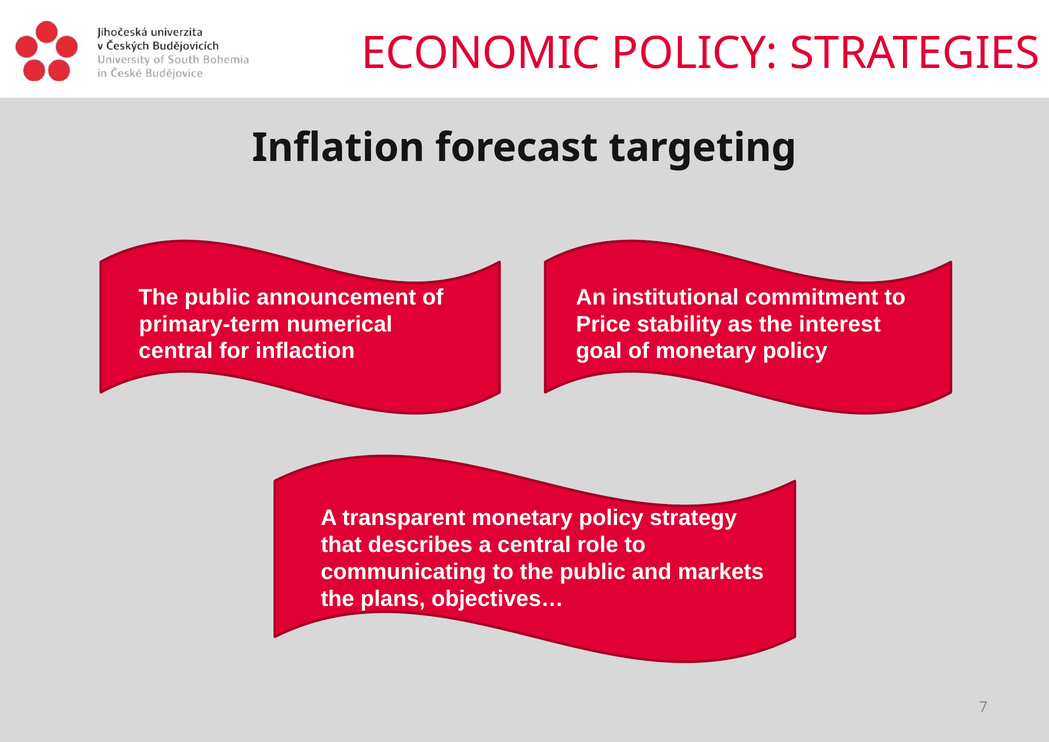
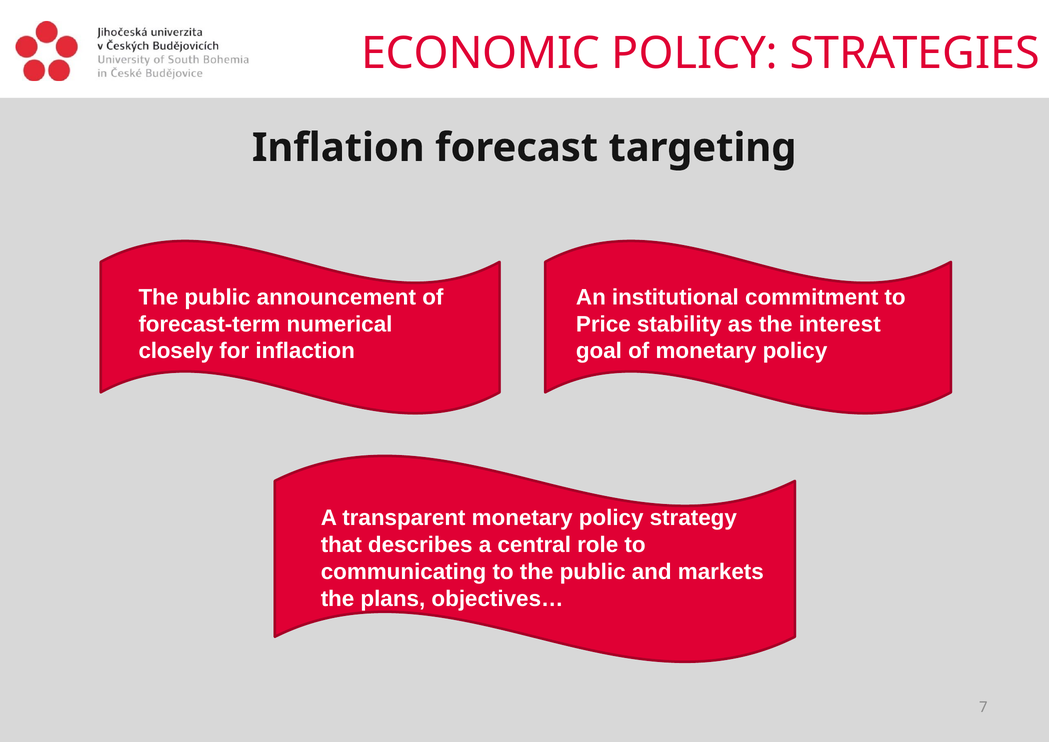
primary-term: primary-term -> forecast-term
central at (176, 351): central -> closely
